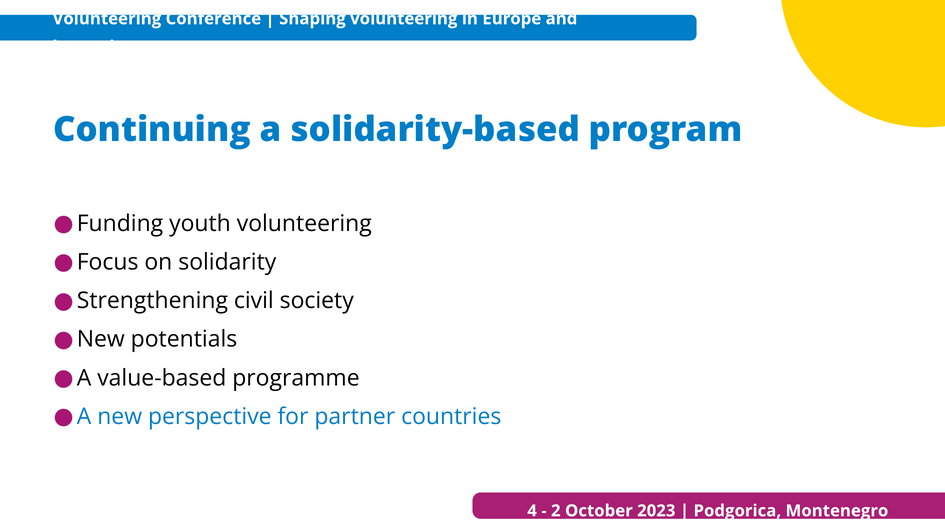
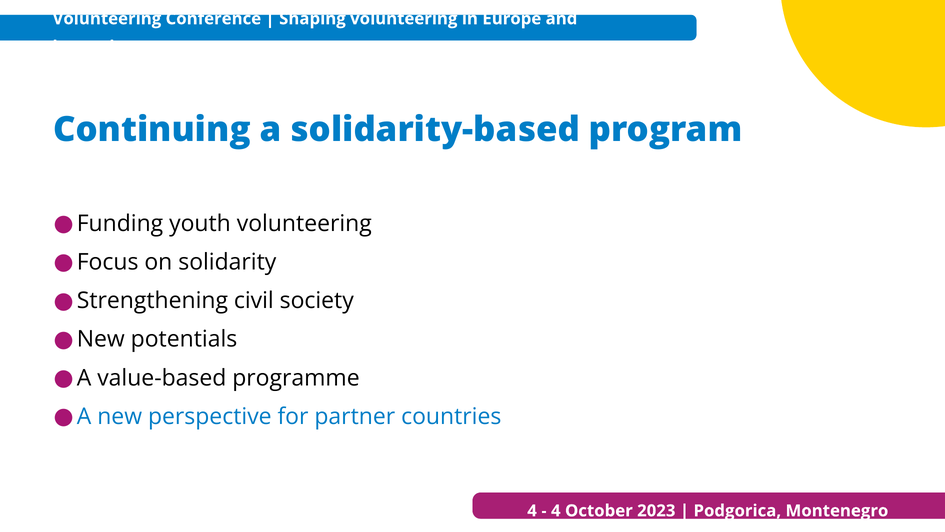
2 at (556, 510): 2 -> 4
